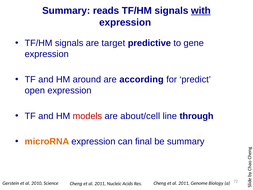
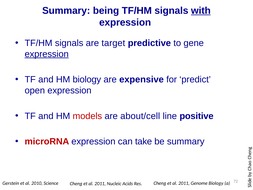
reads: reads -> being
expression at (47, 54) underline: none -> present
HM around: around -> biology
according: according -> expensive
through: through -> positive
microRNA colour: orange -> red
final: final -> take
